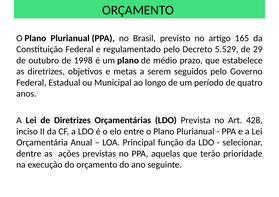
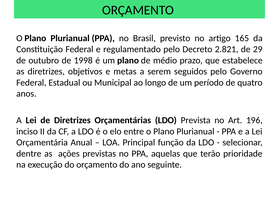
5.529: 5.529 -> 2.821
428: 428 -> 196
